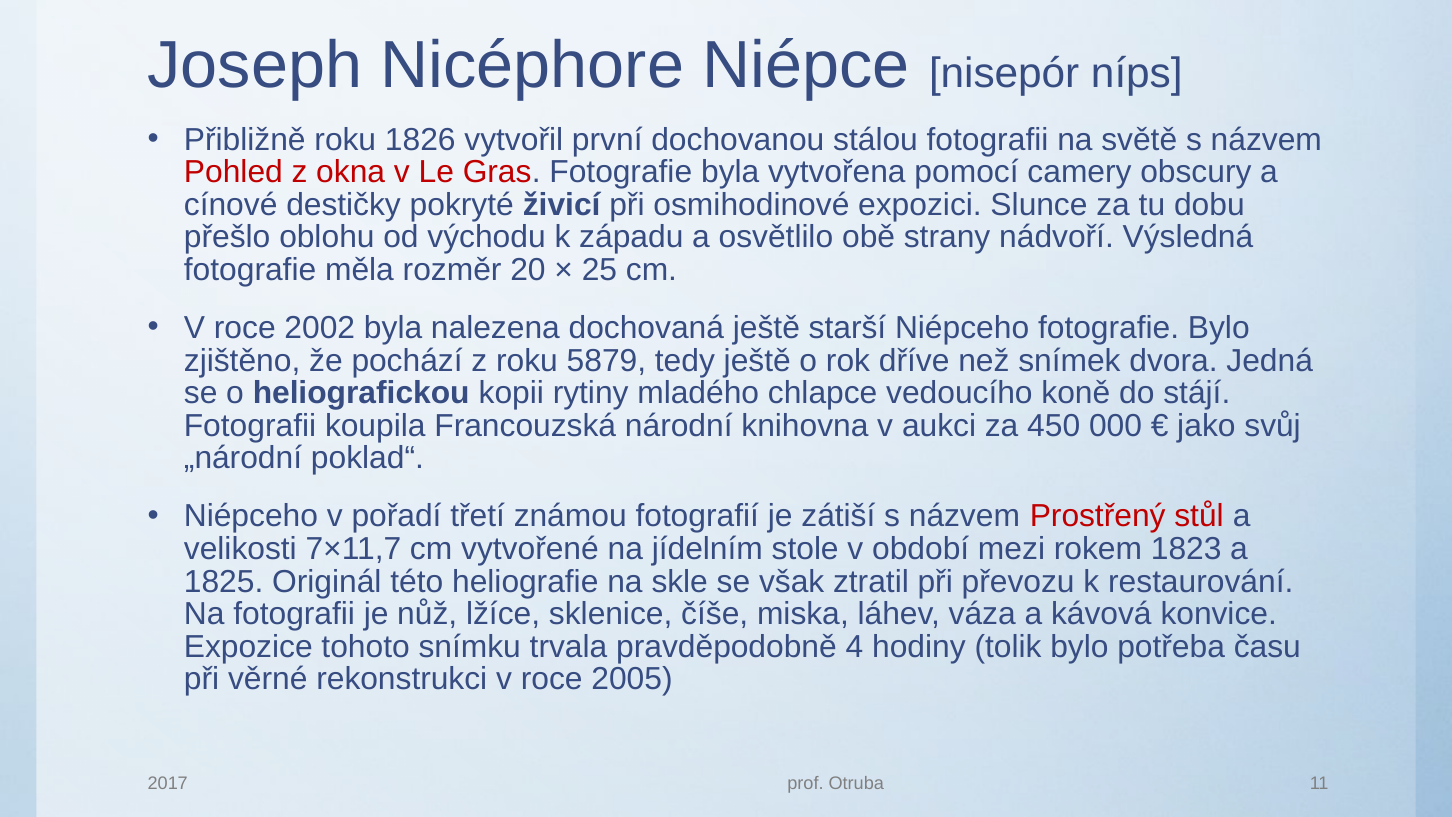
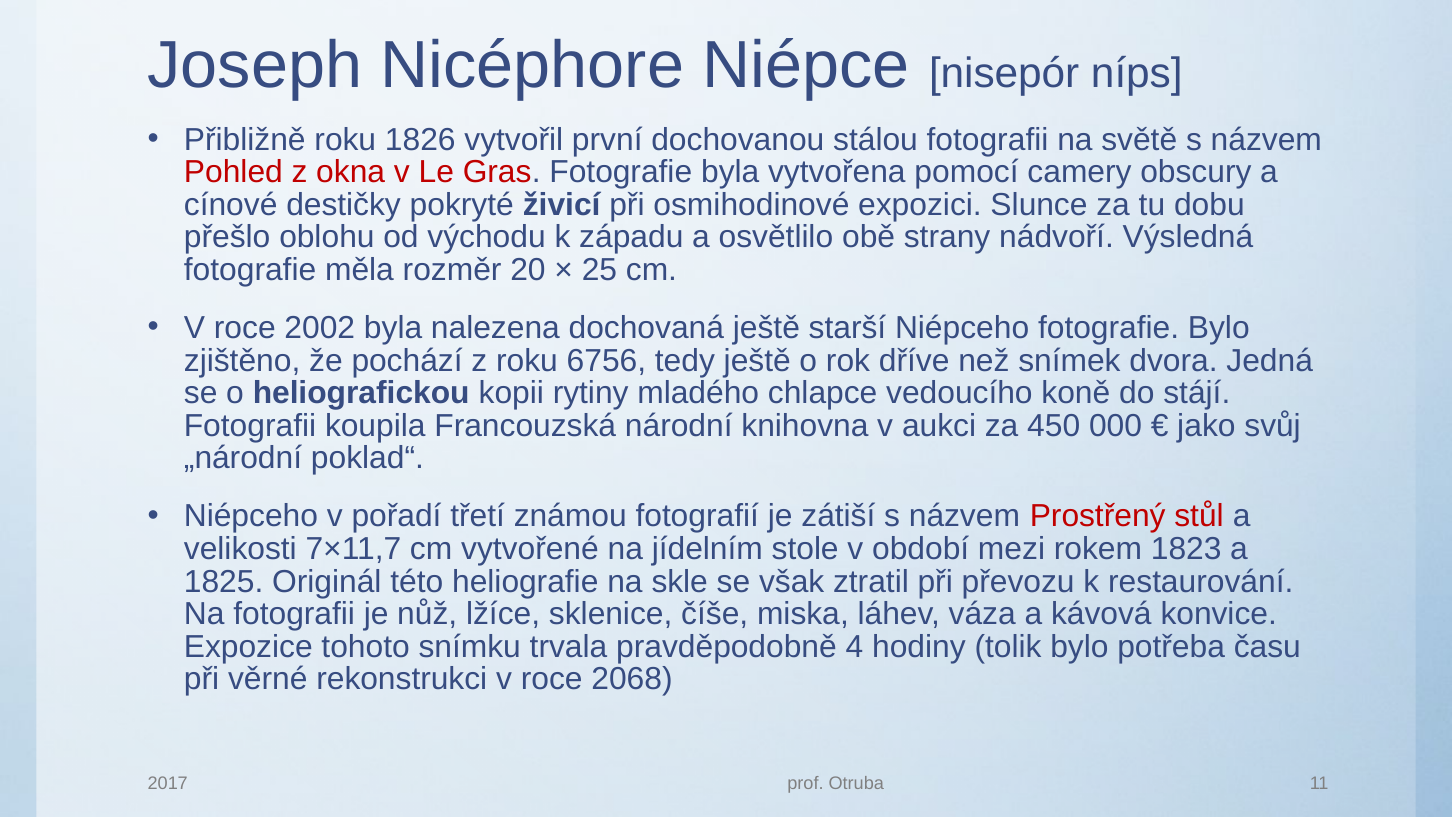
5879: 5879 -> 6756
2005: 2005 -> 2068
